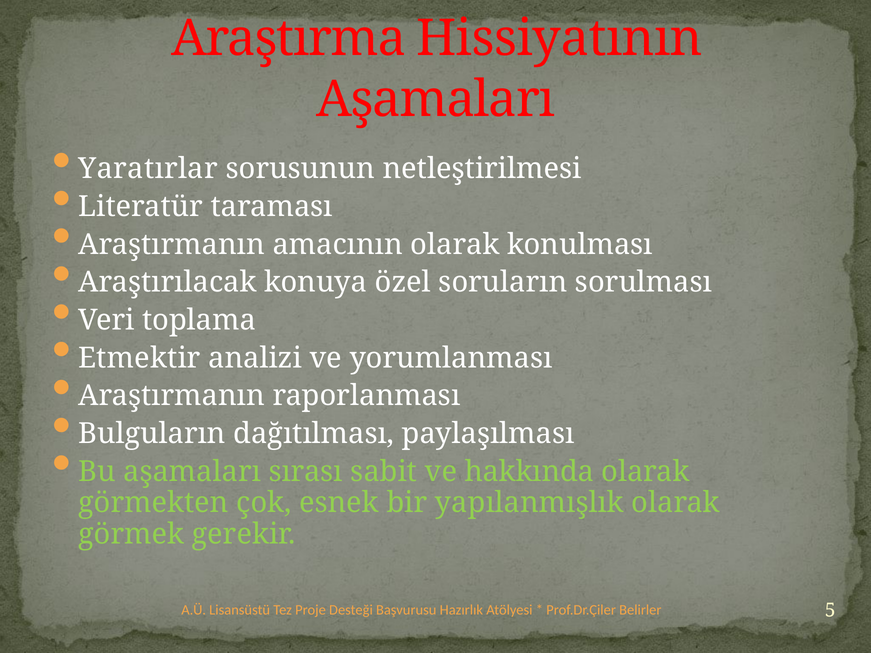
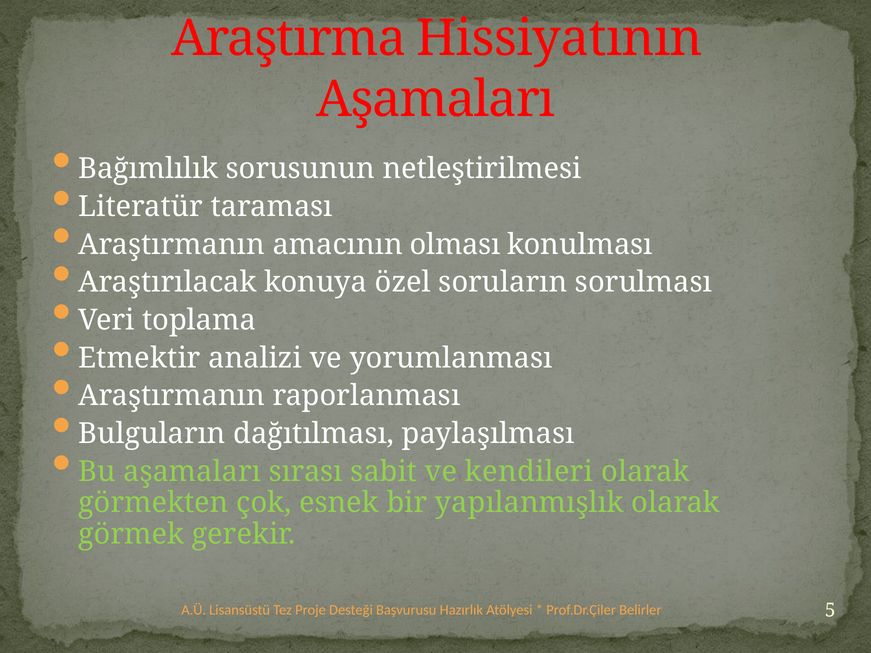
Yaratırlar: Yaratırlar -> Bağımlılık
amacının olarak: olarak -> olması
hakkında: hakkında -> kendileri
